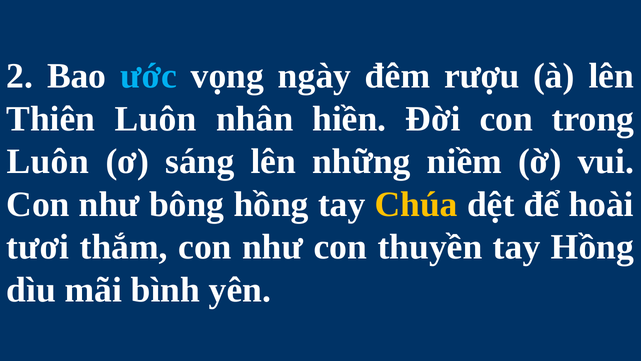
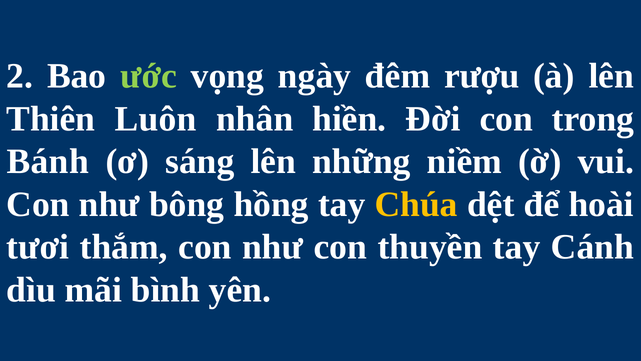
ước colour: light blue -> light green
Luôn at (48, 161): Luôn -> Bánh
tay Hồng: Hồng -> Cánh
